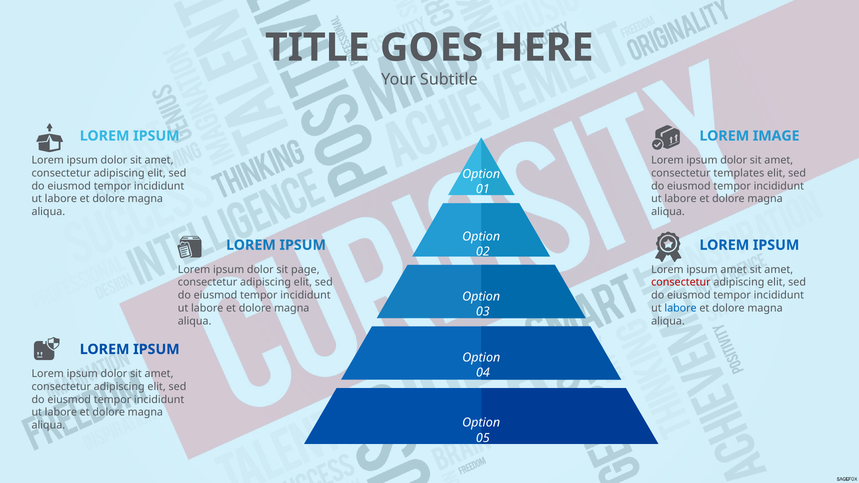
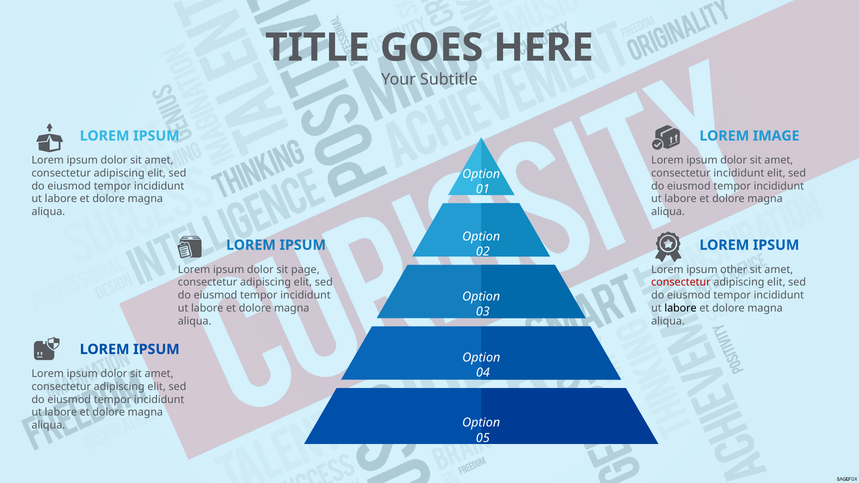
consectetur templates: templates -> incididunt
ipsum amet: amet -> other
labore at (681, 308) colour: blue -> black
